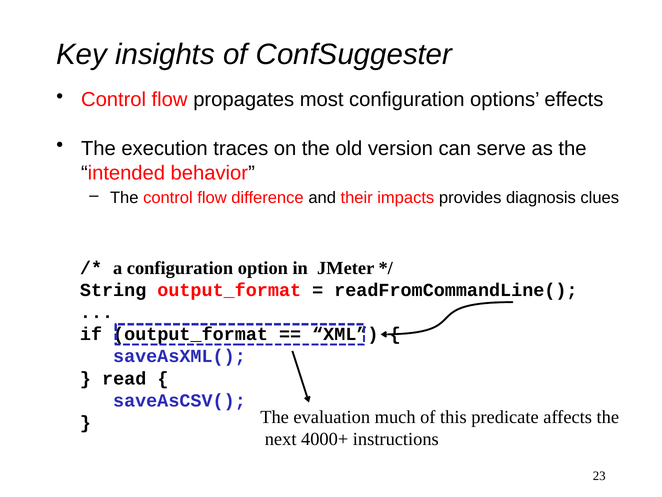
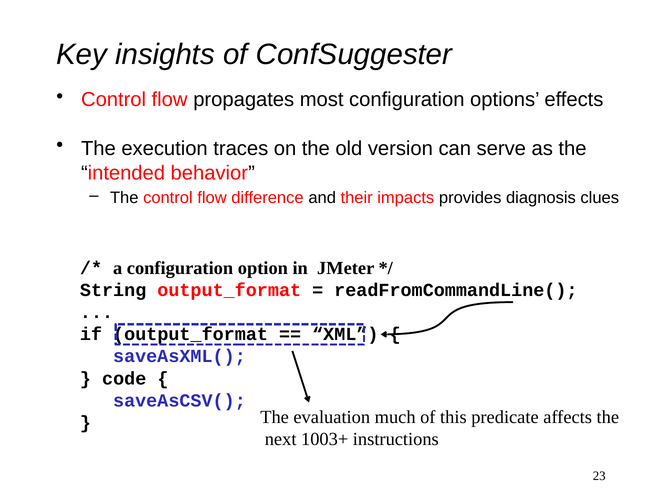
read: read -> code
4000+: 4000+ -> 1003+
